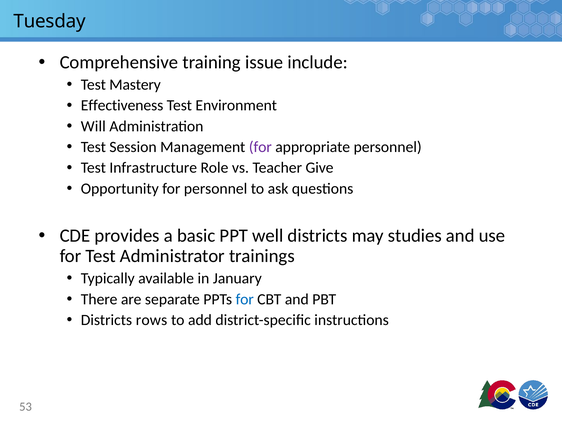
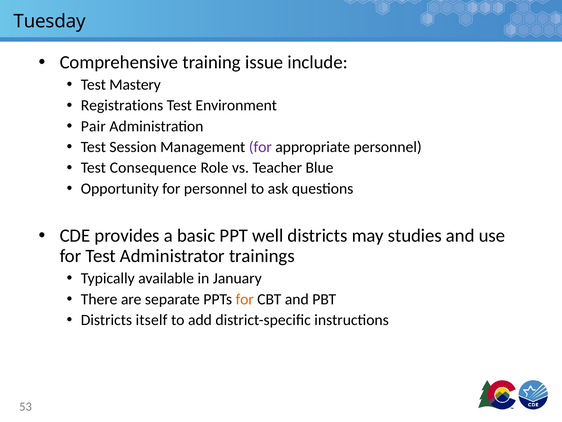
Effectiveness: Effectiveness -> Registrations
Will: Will -> Pair
Infrastructure: Infrastructure -> Consequence
Give: Give -> Blue
for at (245, 299) colour: blue -> orange
rows: rows -> itself
